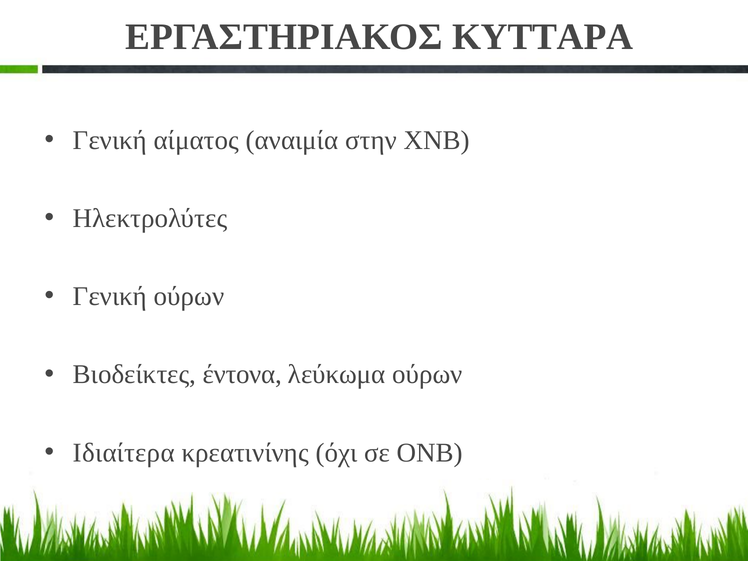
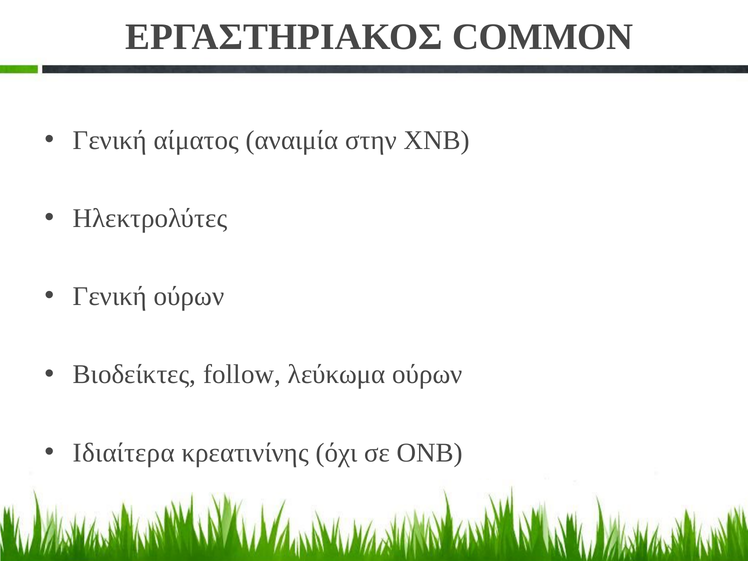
ΚΥΤΤΑΡΑ: ΚΥΤΤΑΡΑ -> COMMON
έντονα: έντονα -> follow
